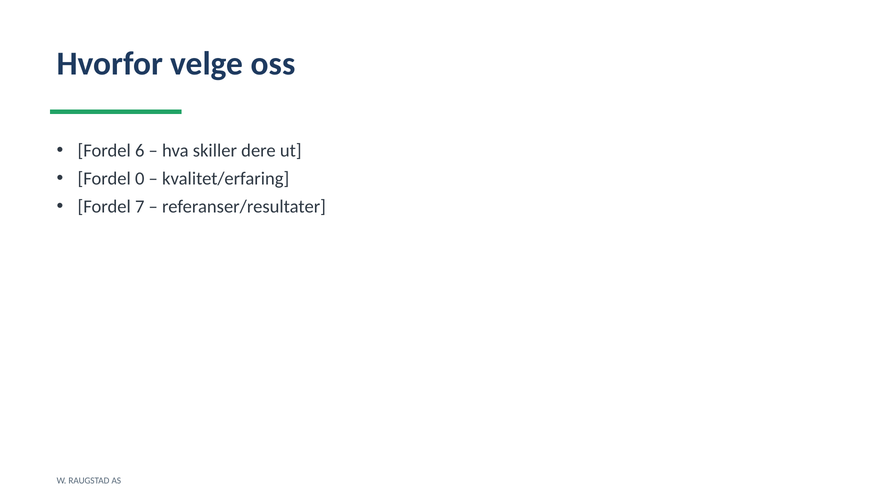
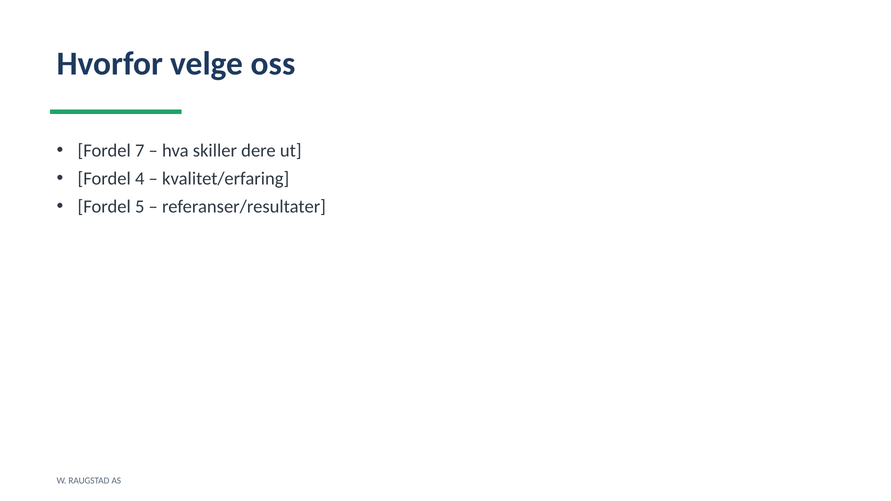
6: 6 -> 7
0: 0 -> 4
7: 7 -> 5
